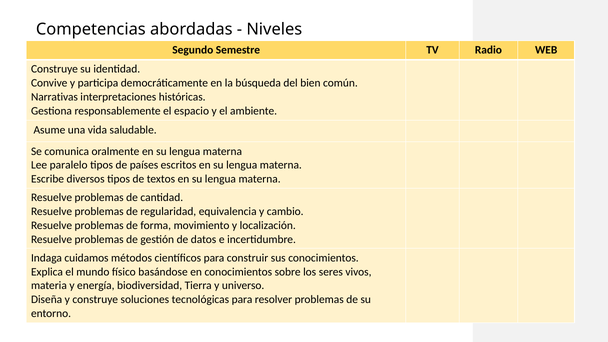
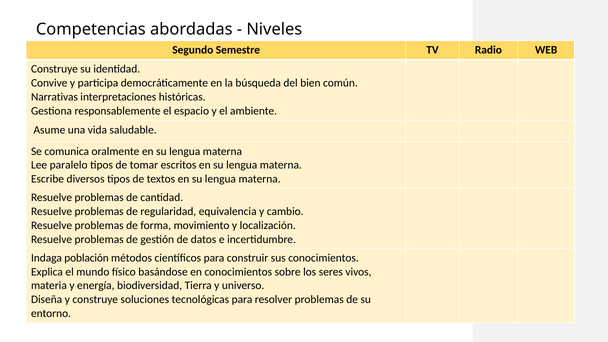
países: países -> tomar
cuidamos: cuidamos -> población
